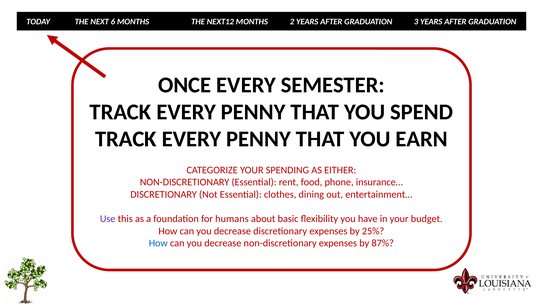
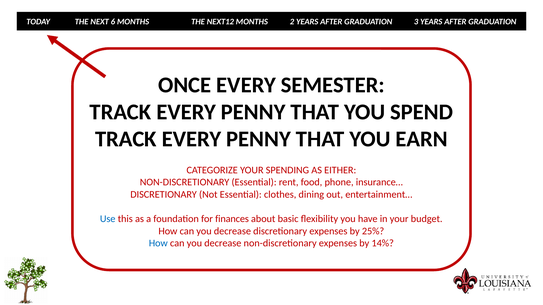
Use colour: purple -> blue
humans: humans -> finances
87%: 87% -> 14%
